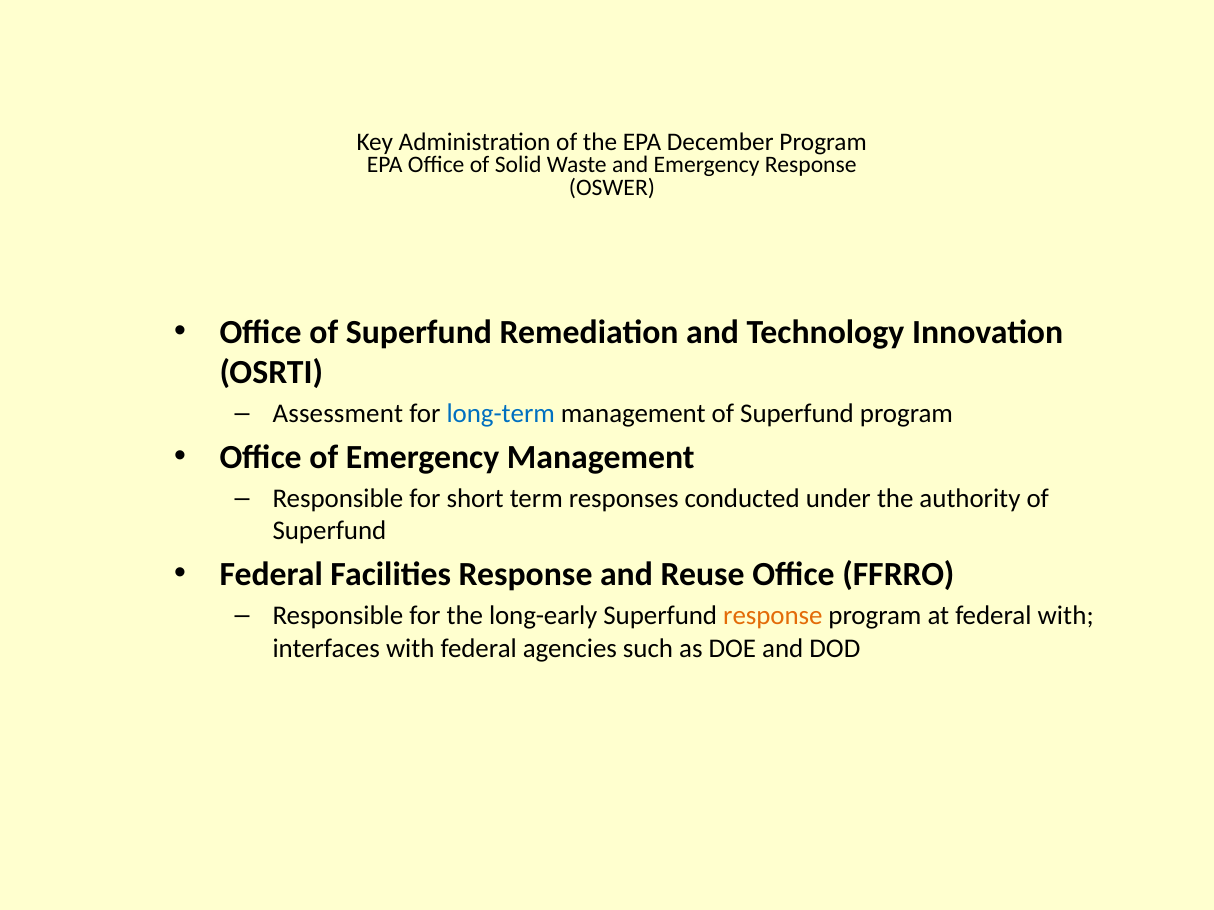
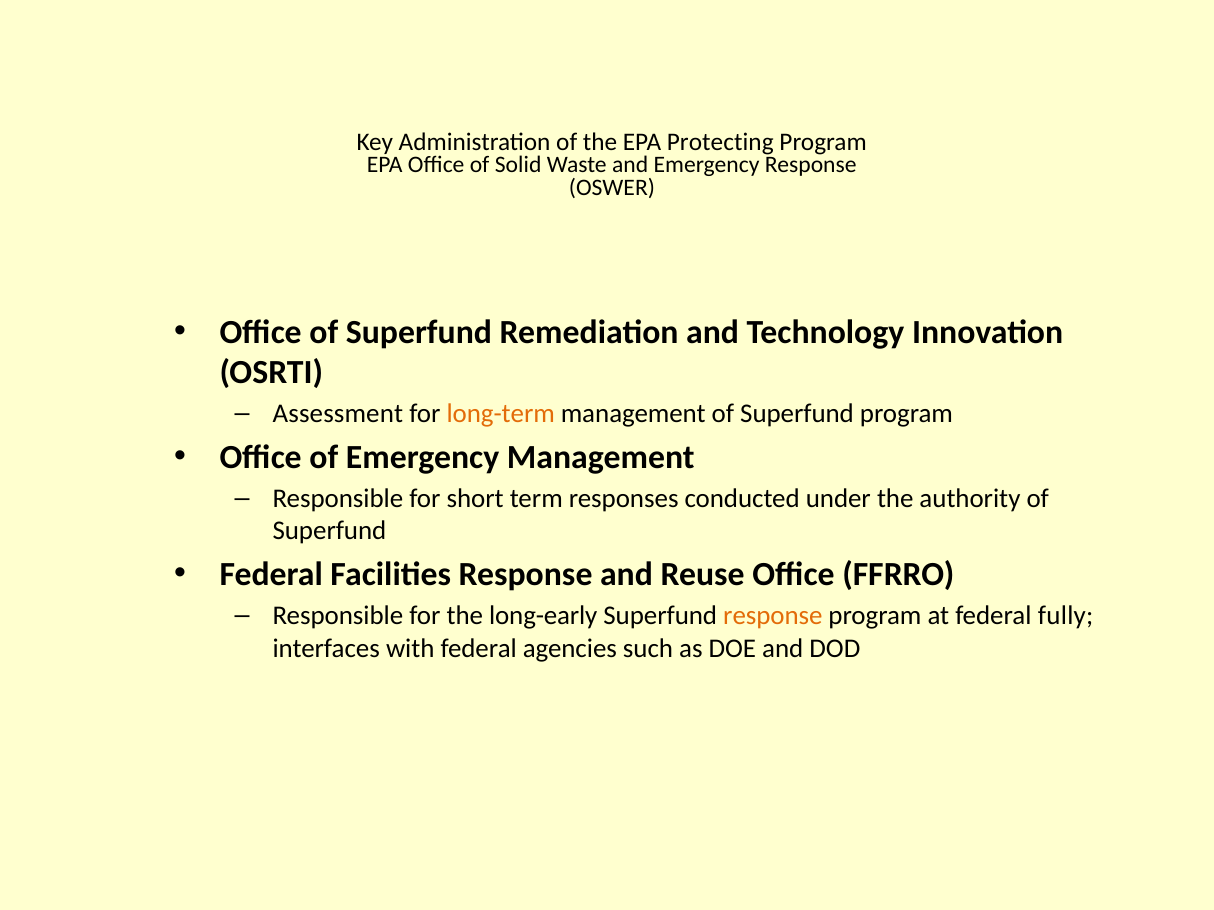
December: December -> Protecting
long-term colour: blue -> orange
federal with: with -> fully
